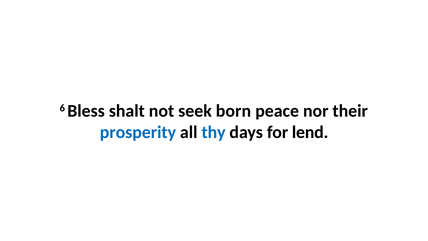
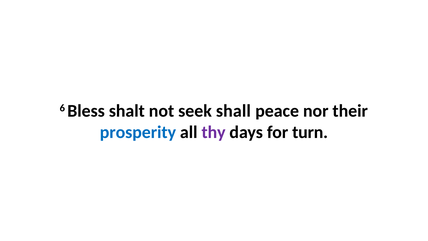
born: born -> shall
thy colour: blue -> purple
lend: lend -> turn
